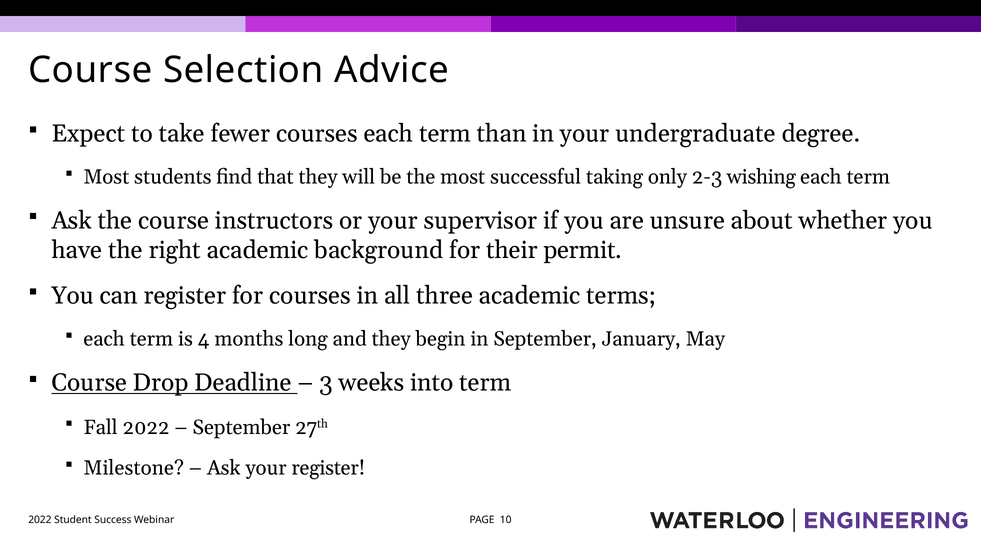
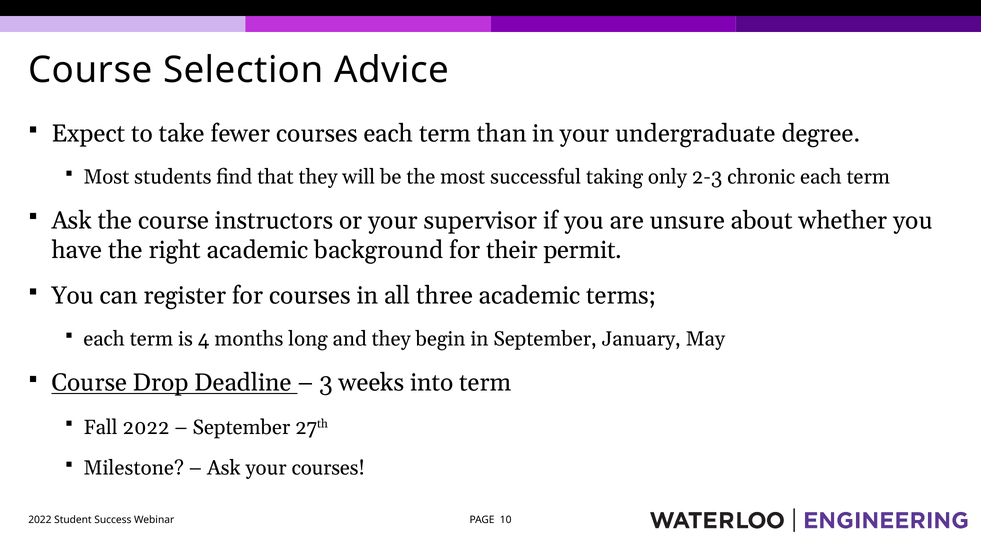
wishing: wishing -> chronic
your register: register -> courses
